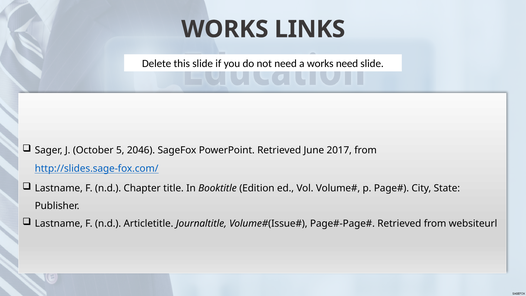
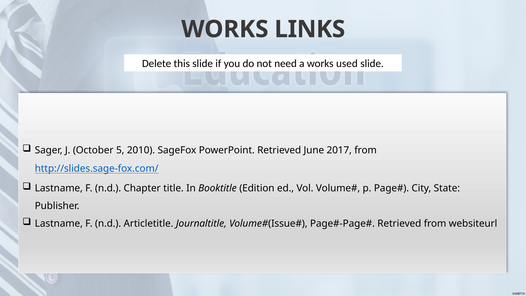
works need: need -> used
2046: 2046 -> 2010
